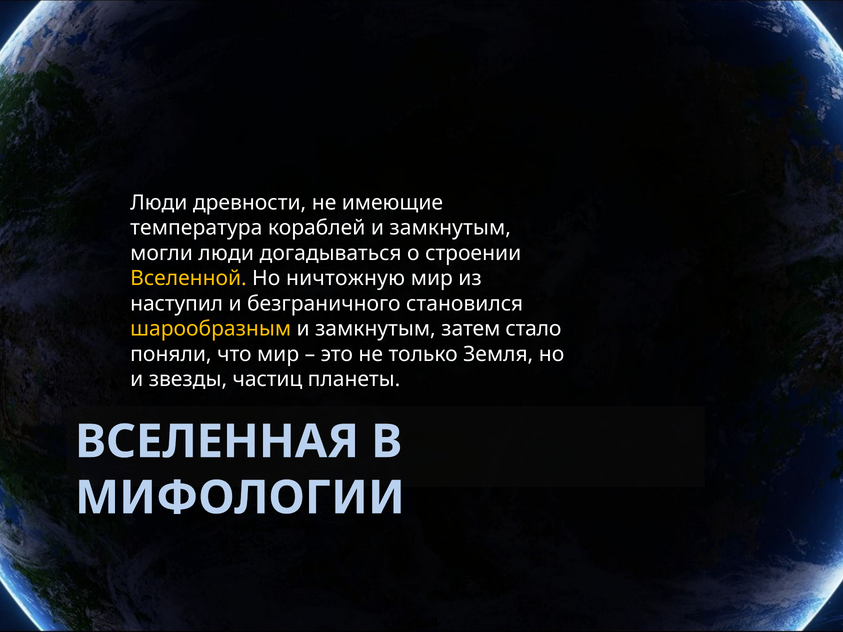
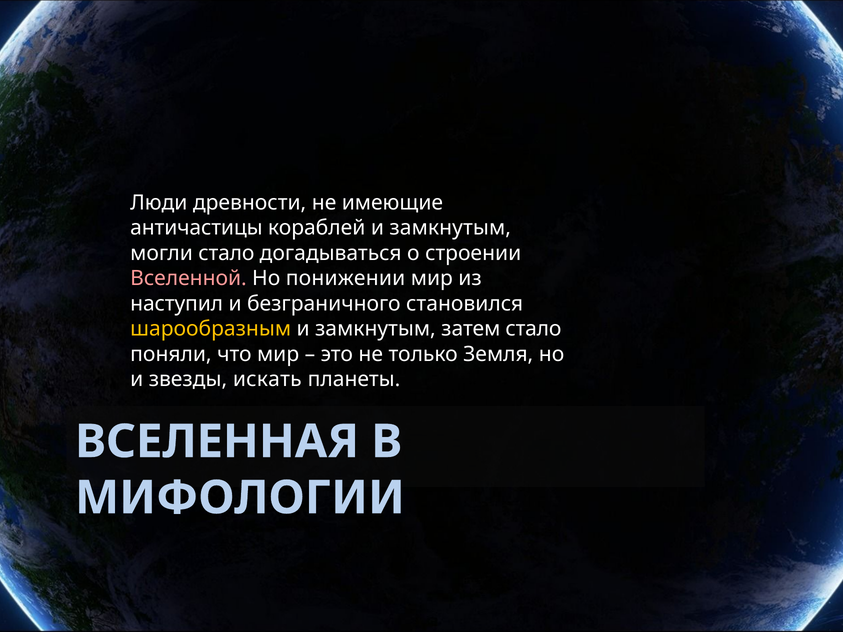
температура: температура -> античастицы
могли люди: люди -> стало
Вселенной colour: yellow -> pink
ничтожную: ничтожную -> понижении
частиц: частиц -> искать
